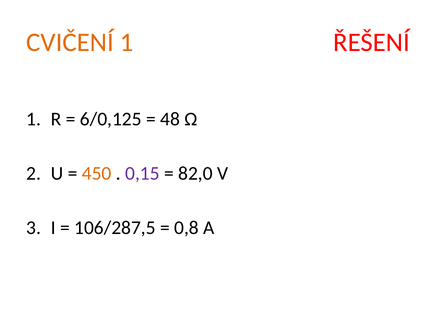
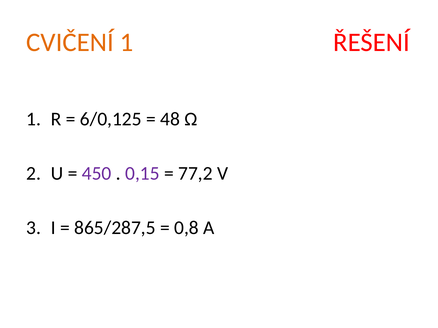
450 colour: orange -> purple
82,0: 82,0 -> 77,2
106/287,5: 106/287,5 -> 865/287,5
